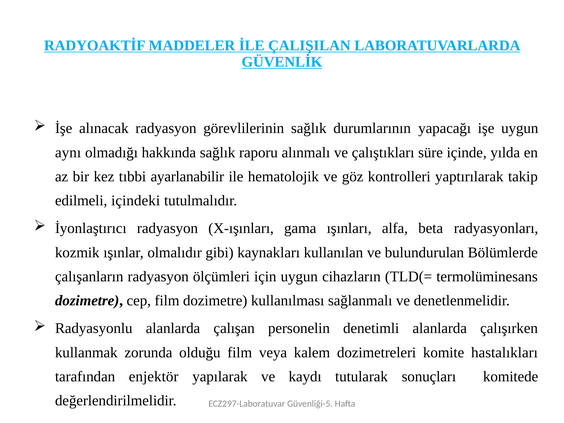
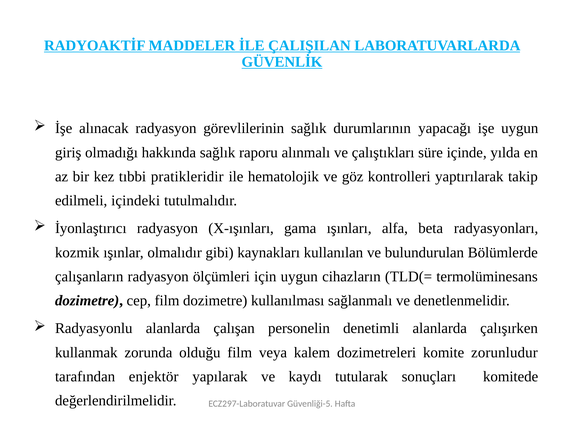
aynı: aynı -> giriş
ayarlanabilir: ayarlanabilir -> pratikleridir
hastalıkları: hastalıkları -> zorunludur
